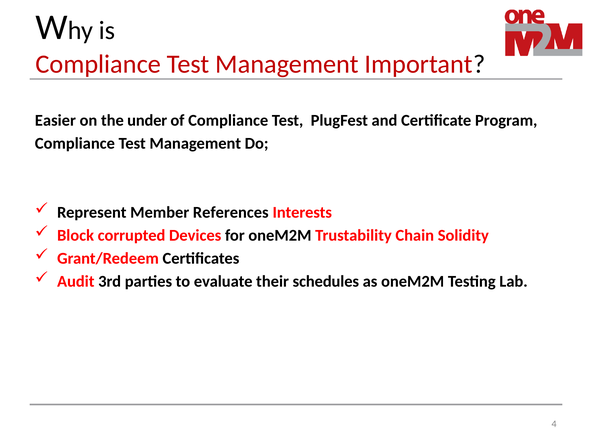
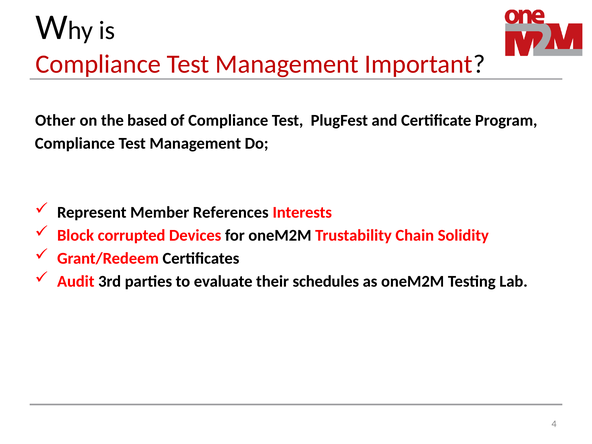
Easier: Easier -> Other
under: under -> based
